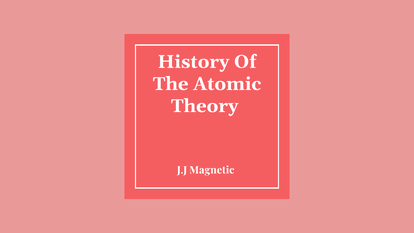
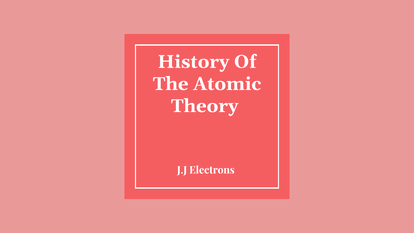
Magnetic: Magnetic -> Electrons
